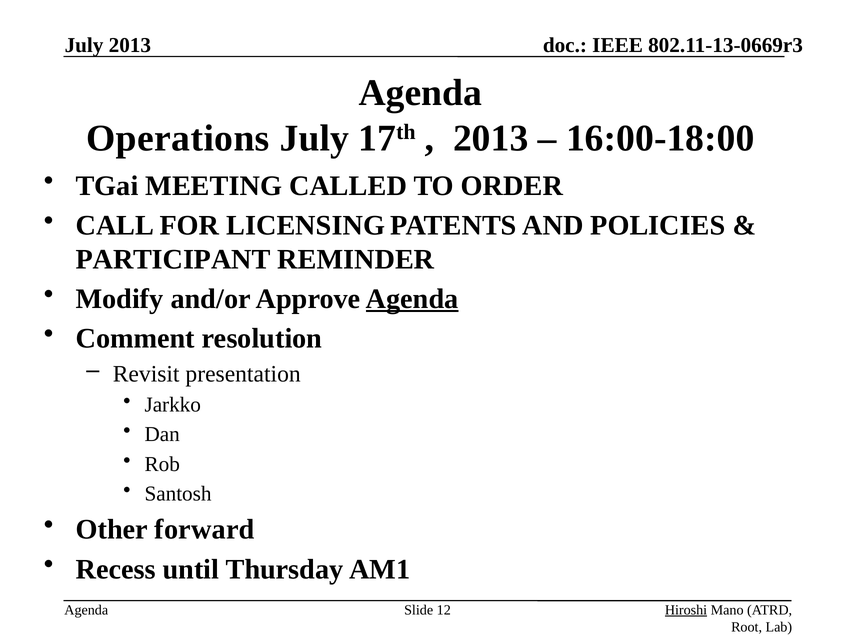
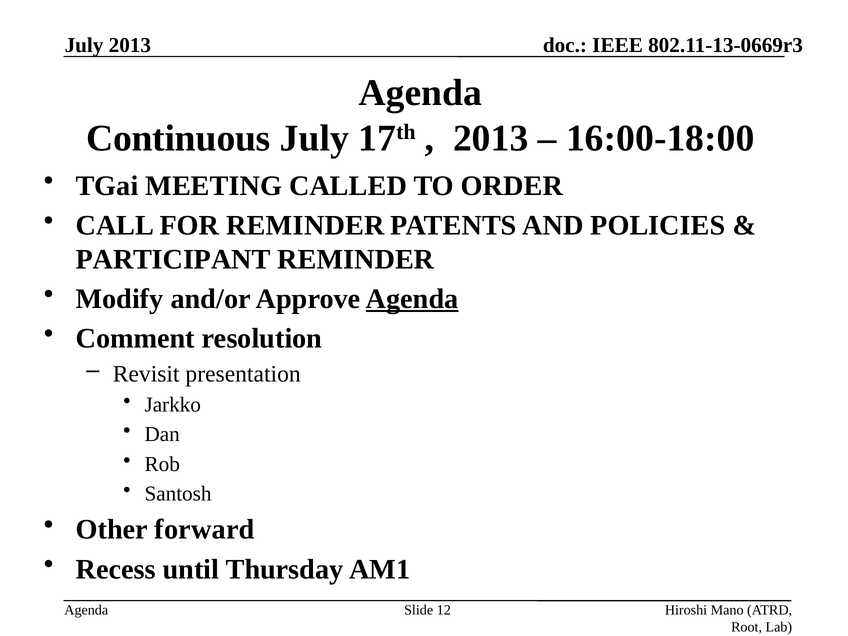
Operations: Operations -> Continuous
FOR LICENSING: LICENSING -> REMINDER
Hiroshi underline: present -> none
